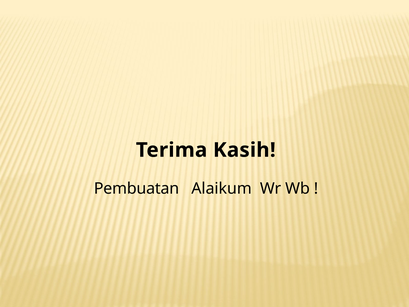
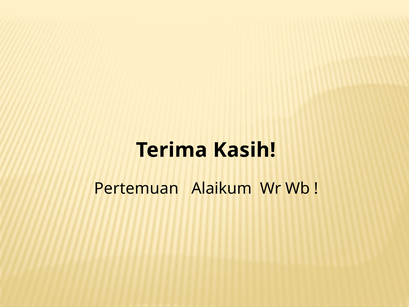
Pembuatan: Pembuatan -> Pertemuan
